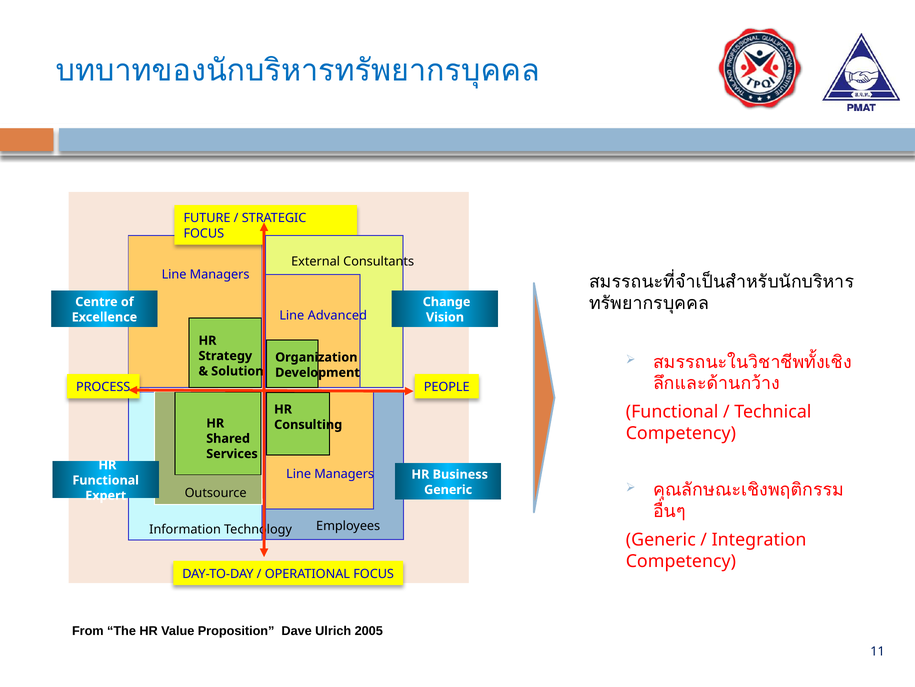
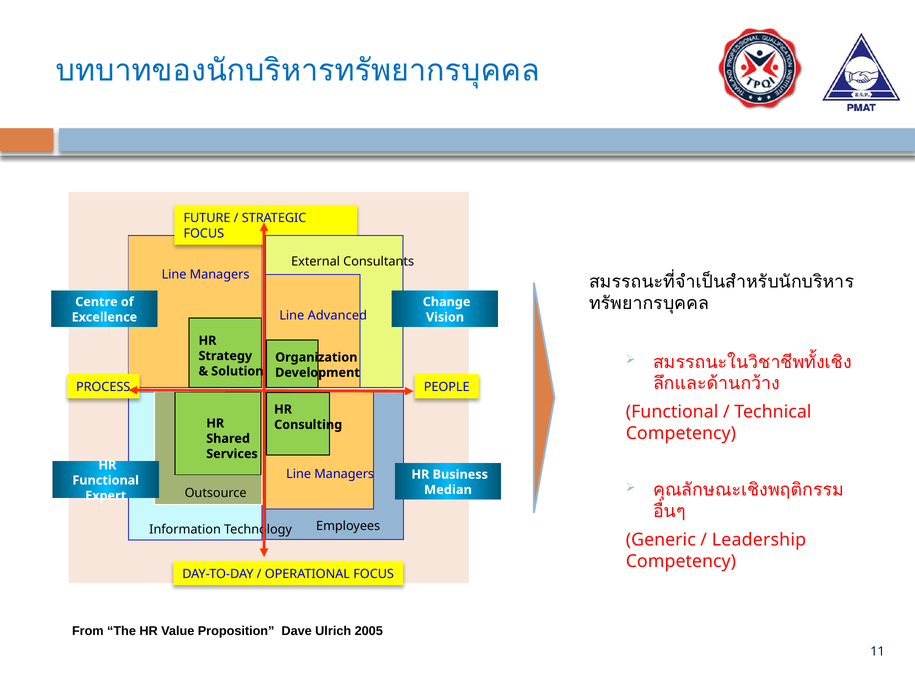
Generic at (448, 489): Generic -> Median
Integration: Integration -> Leadership
